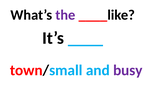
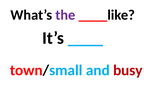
busy colour: purple -> red
